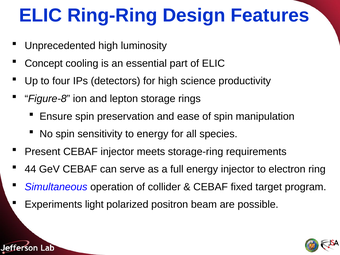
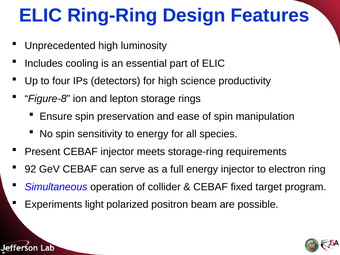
Concept: Concept -> Includes
44: 44 -> 92
